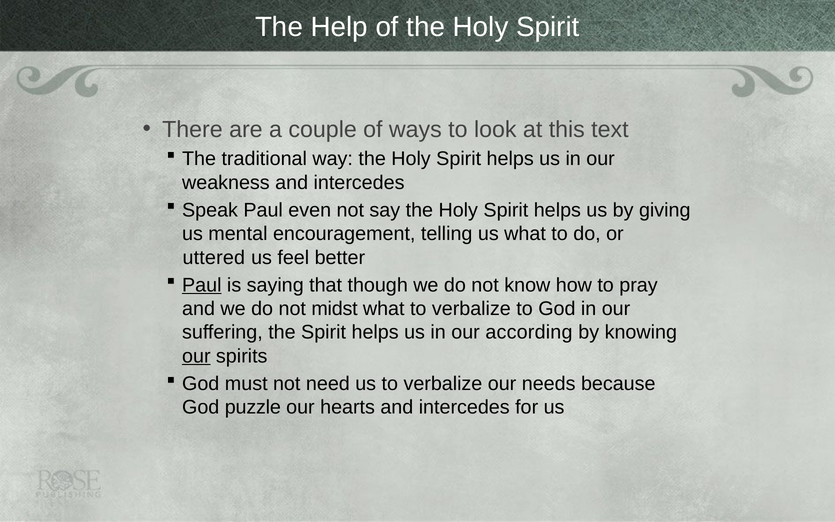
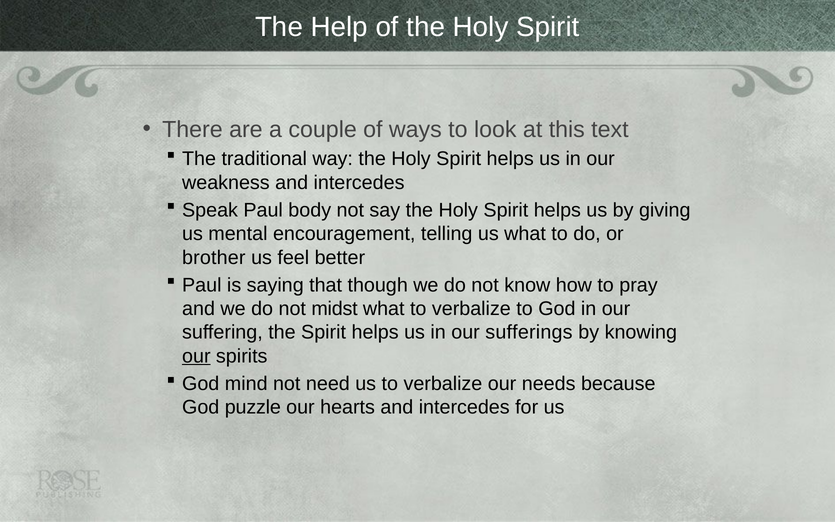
even: even -> body
uttered: uttered -> brother
Paul at (202, 285) underline: present -> none
according: according -> sufferings
must: must -> mind
